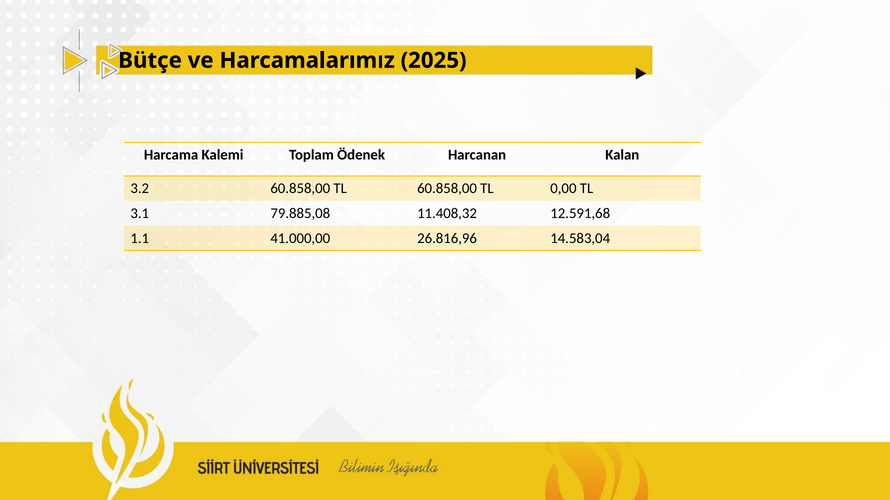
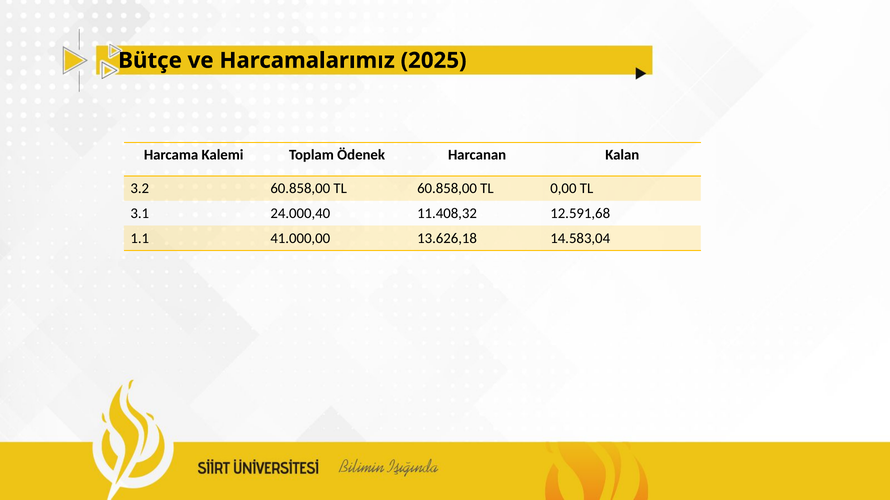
79.885,08: 79.885,08 -> 24.000,40
26.816,96: 26.816,96 -> 13.626,18
